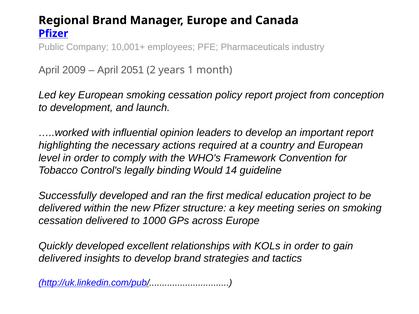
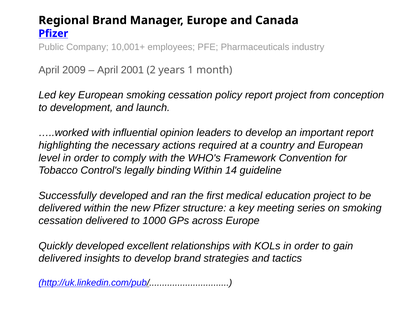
2051: 2051 -> 2001
binding Would: Would -> Within
